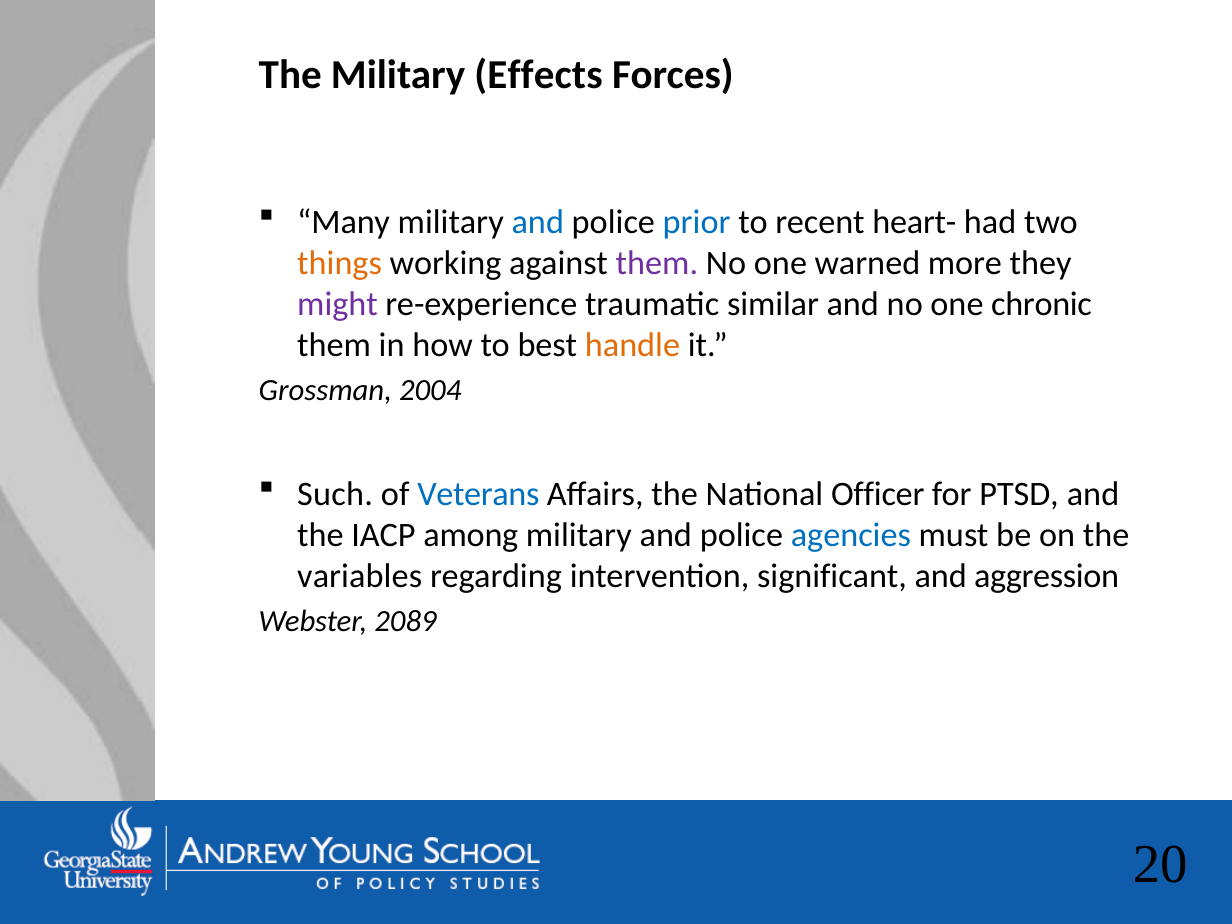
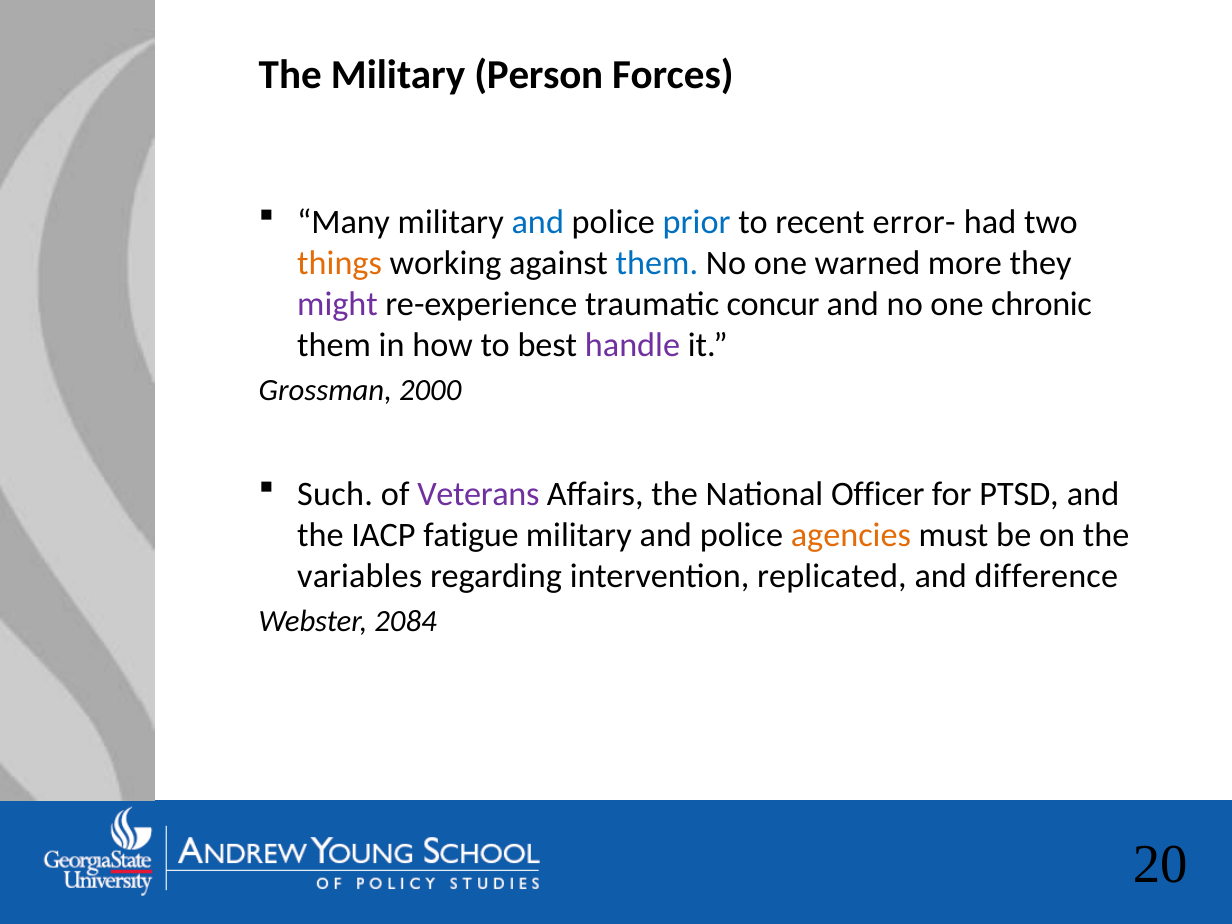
Effects: Effects -> Person
heart-: heart- -> error-
them at (657, 263) colour: purple -> blue
similar: similar -> concur
handle colour: orange -> purple
2004: 2004 -> 2000
Veterans colour: blue -> purple
among: among -> fatigue
agencies colour: blue -> orange
significant: significant -> replicated
aggression: aggression -> difference
2089: 2089 -> 2084
